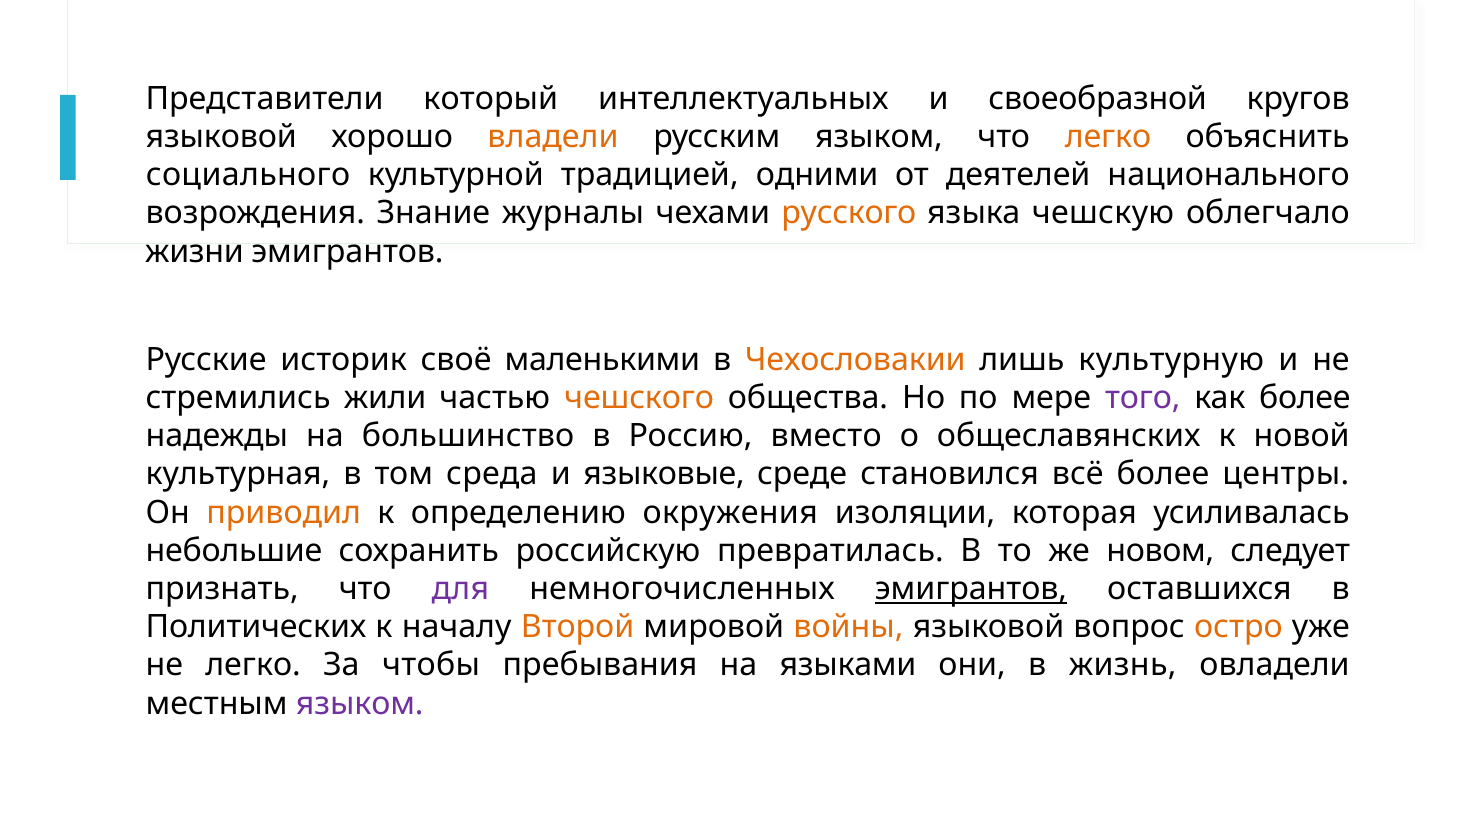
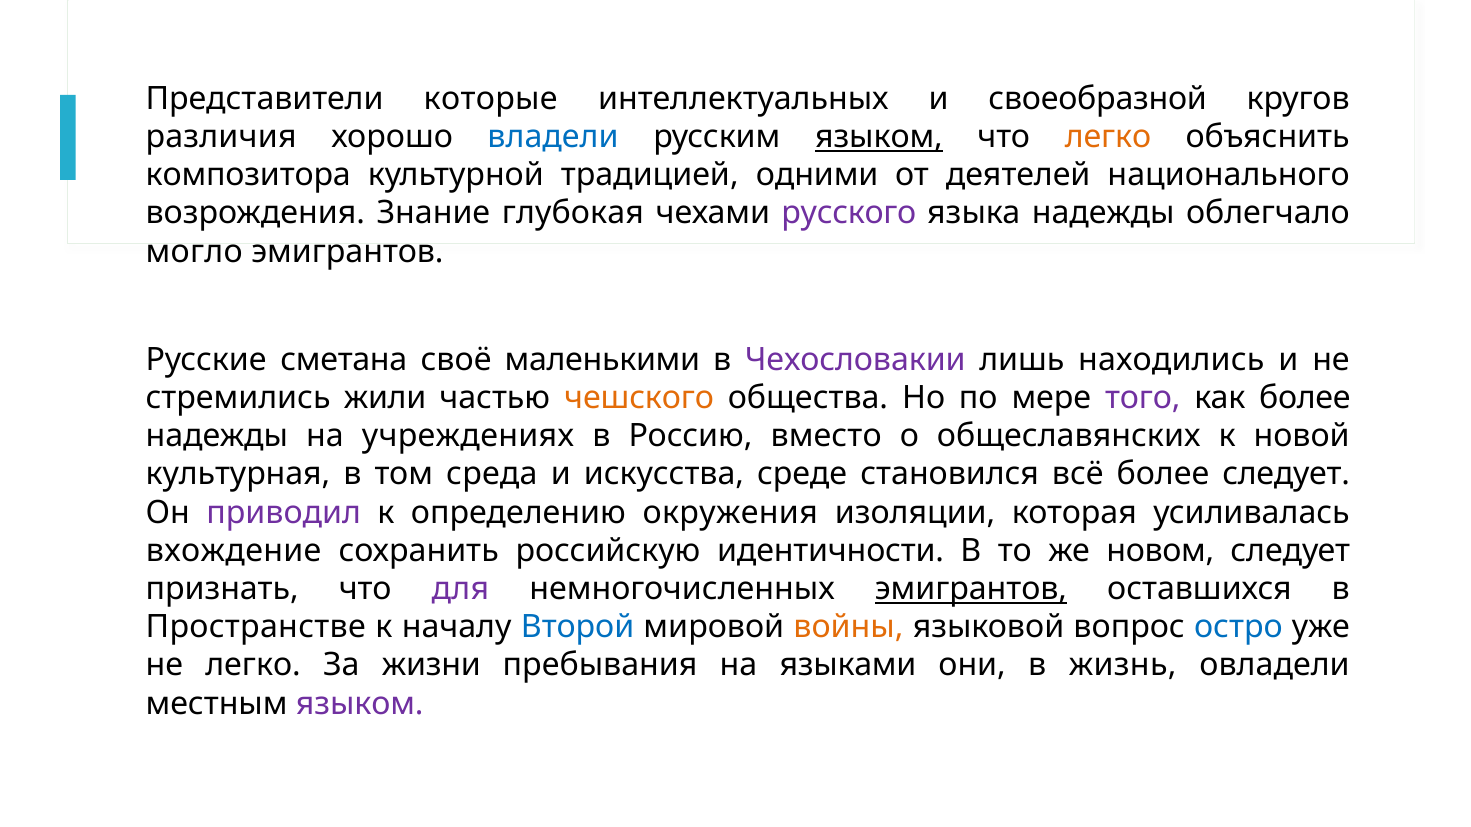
который: который -> которые
языковой at (221, 137): языковой -> различия
владели colour: orange -> blue
языком at (879, 137) underline: none -> present
социального: социального -> композитора
журналы: журналы -> глубокая
русского colour: orange -> purple
языка чешскую: чешскую -> надежды
жизни: жизни -> могло
историк: историк -> сметана
Чехословакии colour: orange -> purple
культурную: культурную -> находились
большинство: большинство -> учреждениях
языковые: языковые -> искусства
более центры: центры -> следует
приводил colour: orange -> purple
небольшие: небольшие -> вхождение
превратилась: превратилась -> идентичности
Политических: Политических -> Пространстве
Второй colour: orange -> blue
остро colour: orange -> blue
чтобы: чтобы -> жизни
